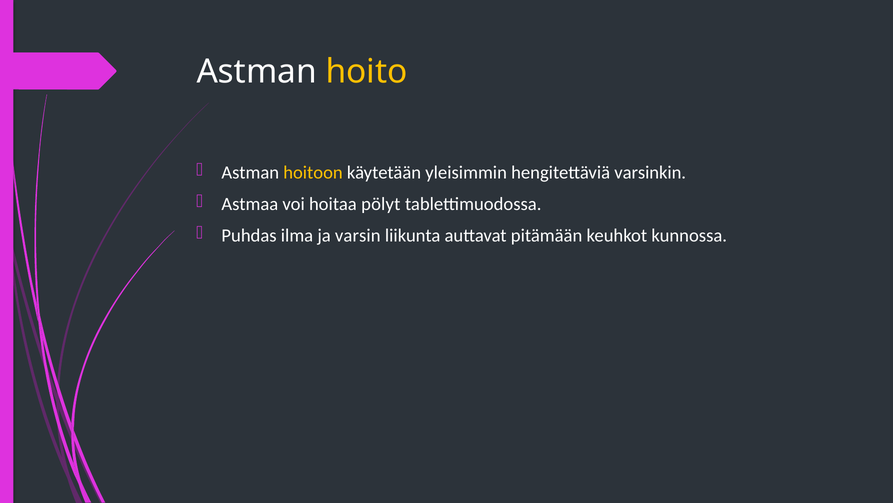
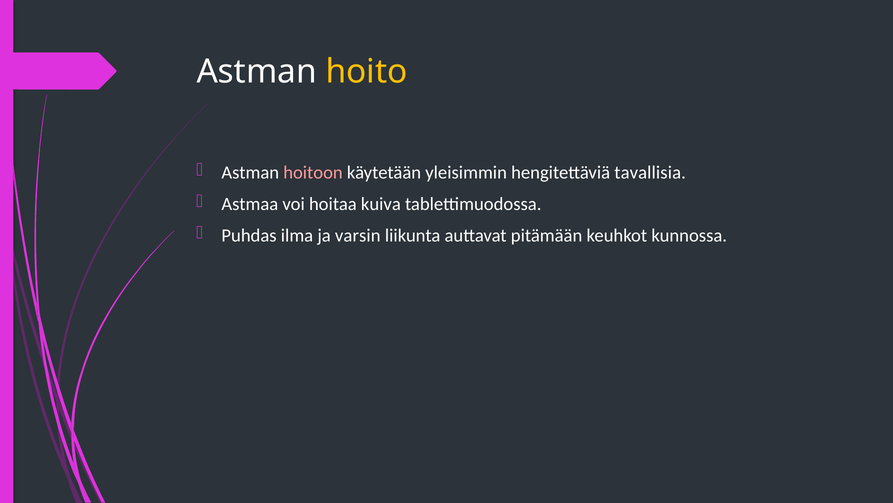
hoitoon colour: yellow -> pink
varsinkin: varsinkin -> tavallisia
pölyt: pölyt -> kuiva
